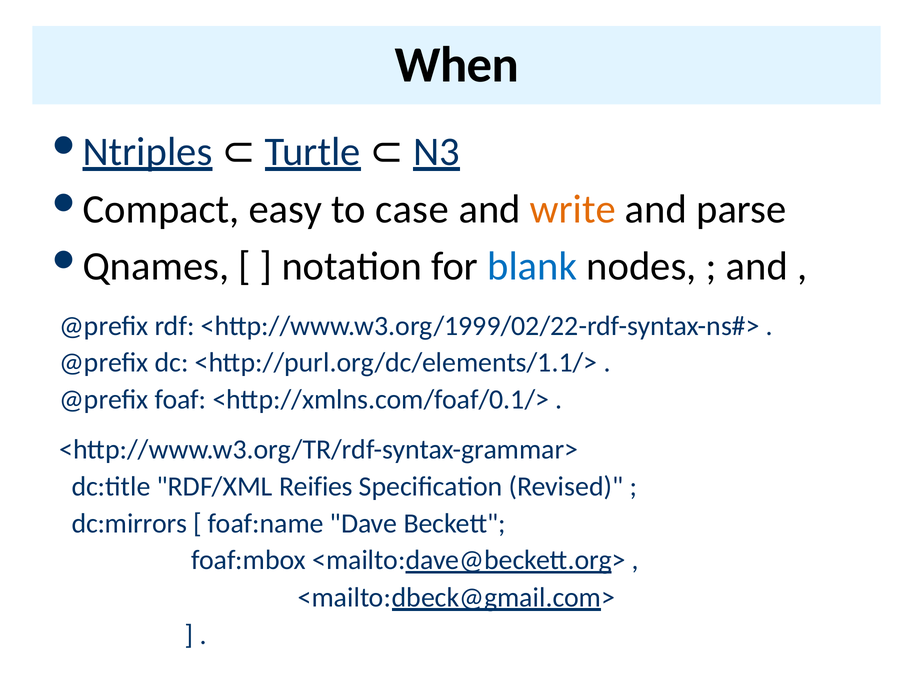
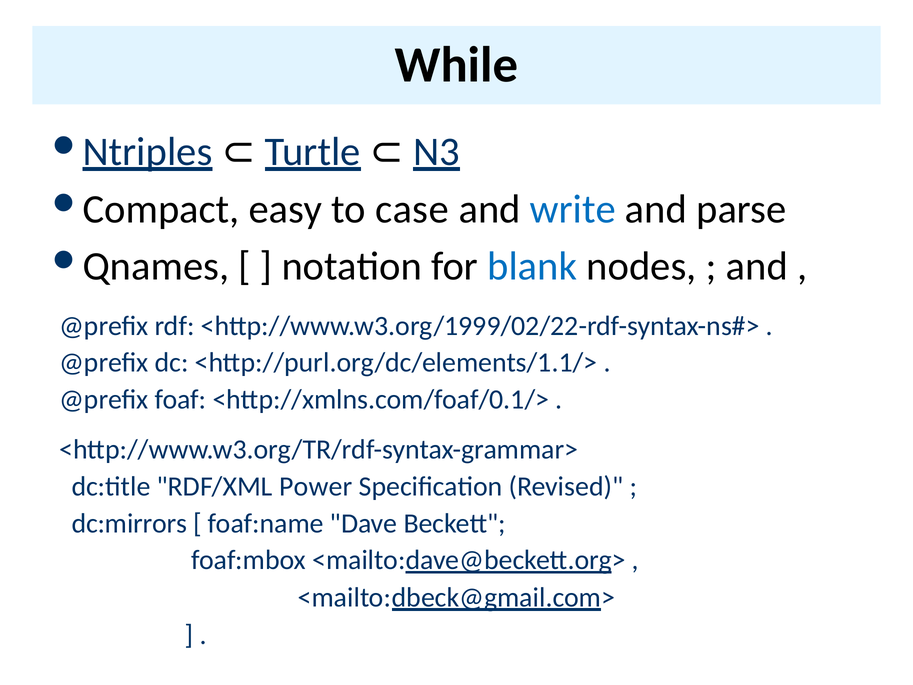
When: When -> While
write colour: orange -> blue
Reifies: Reifies -> Power
